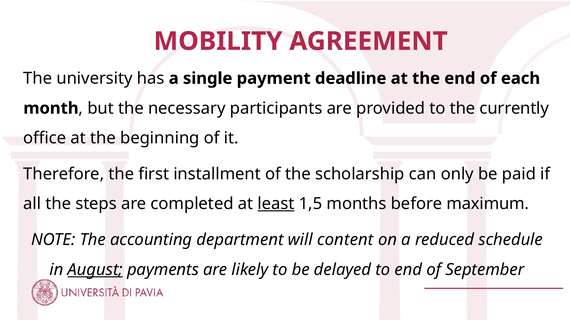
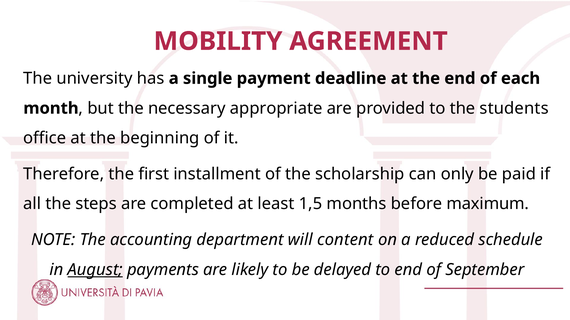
participants: participants -> appropriate
currently: currently -> students
least underline: present -> none
